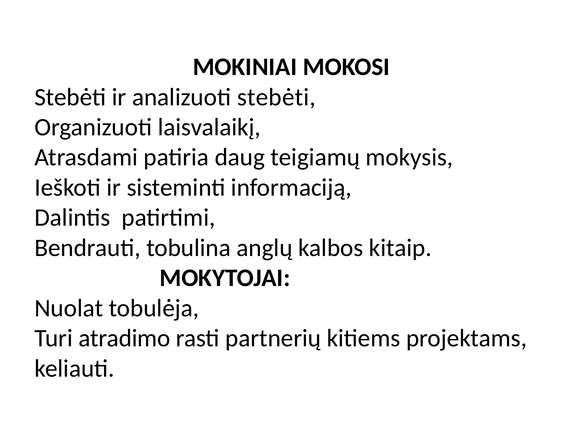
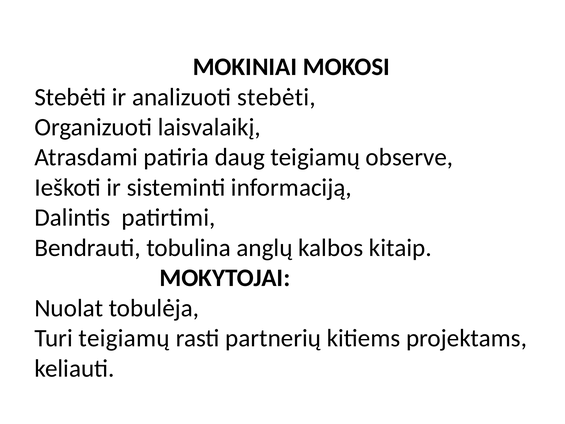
mokysis: mokysis -> observe
Turi atradimo: atradimo -> teigiamų
